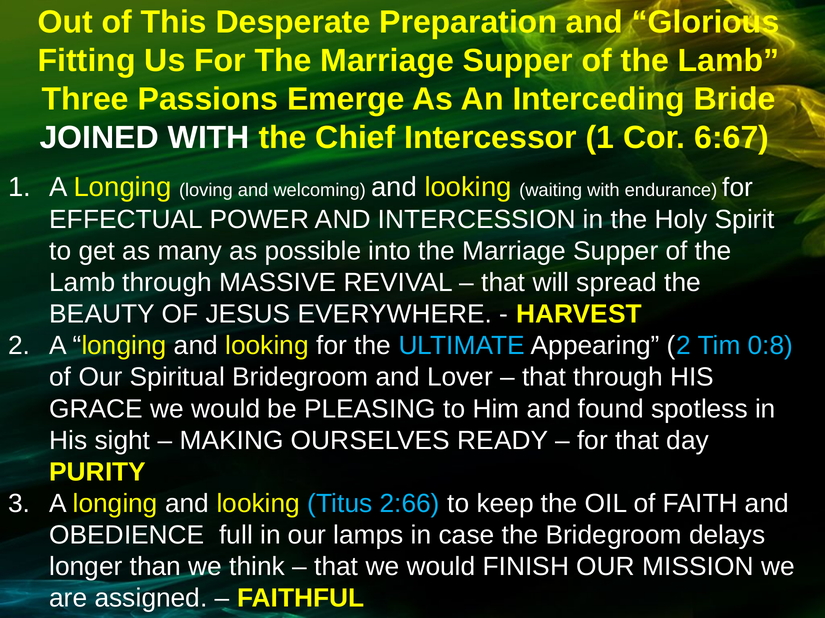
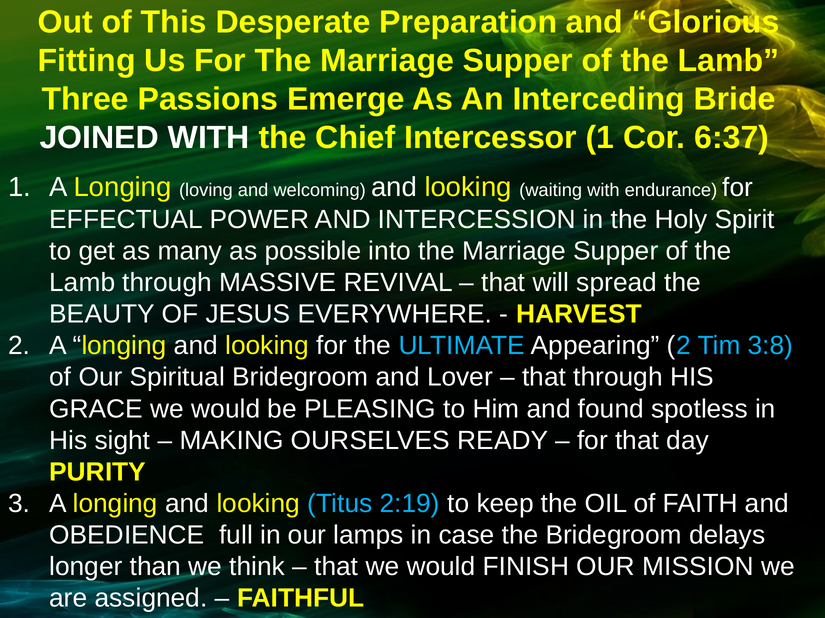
6:67: 6:67 -> 6:37
0:8: 0:8 -> 3:8
2:66: 2:66 -> 2:19
